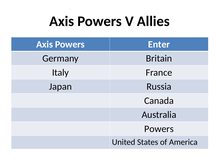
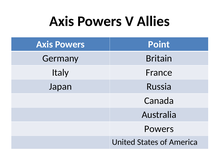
Enter: Enter -> Point
